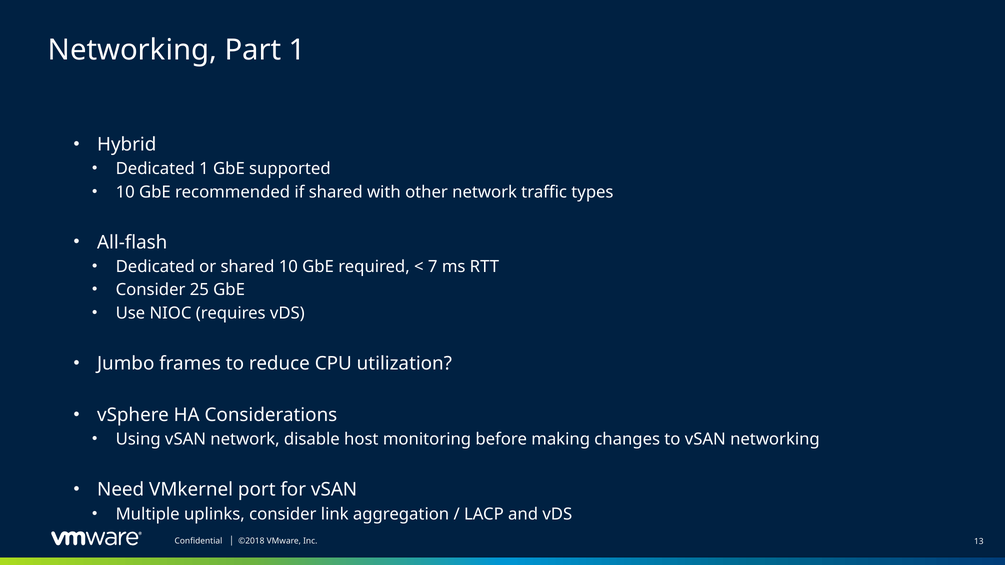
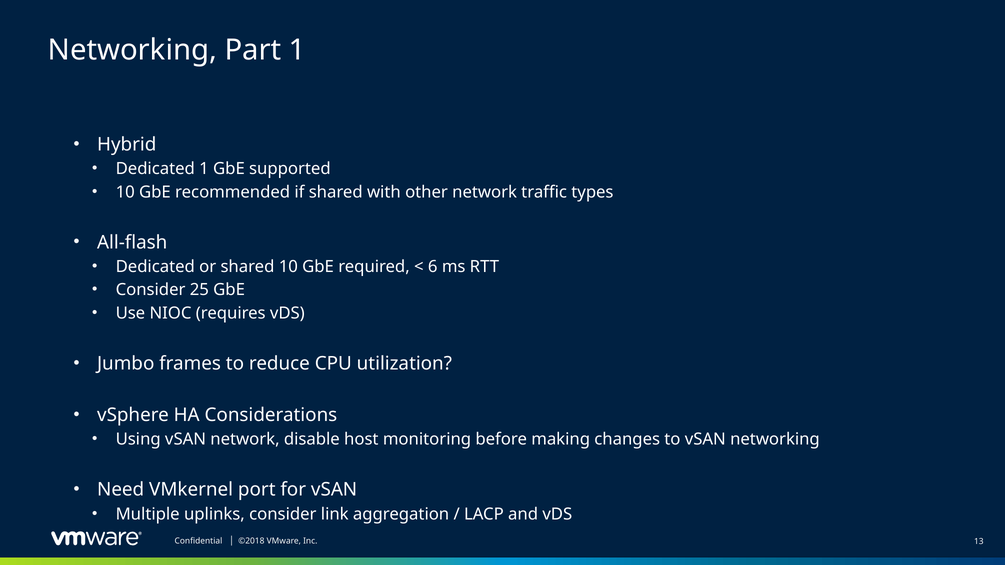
7: 7 -> 6
